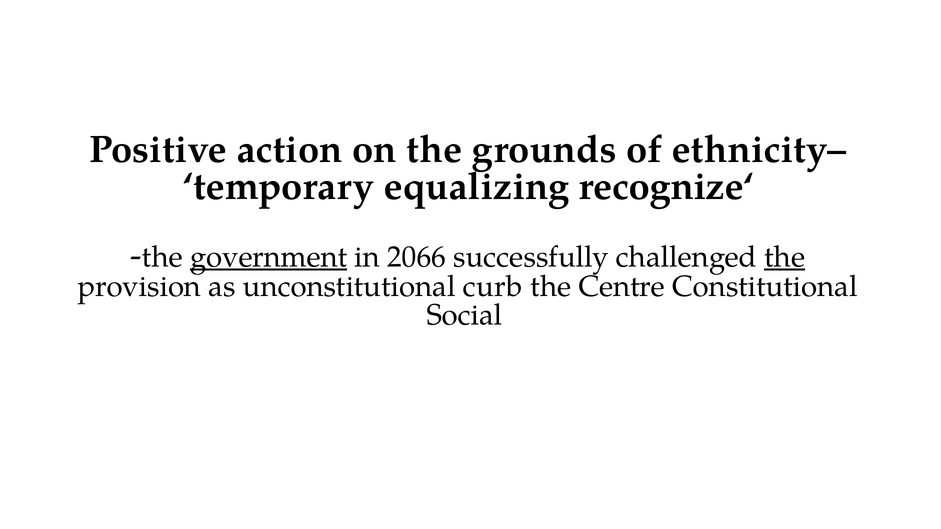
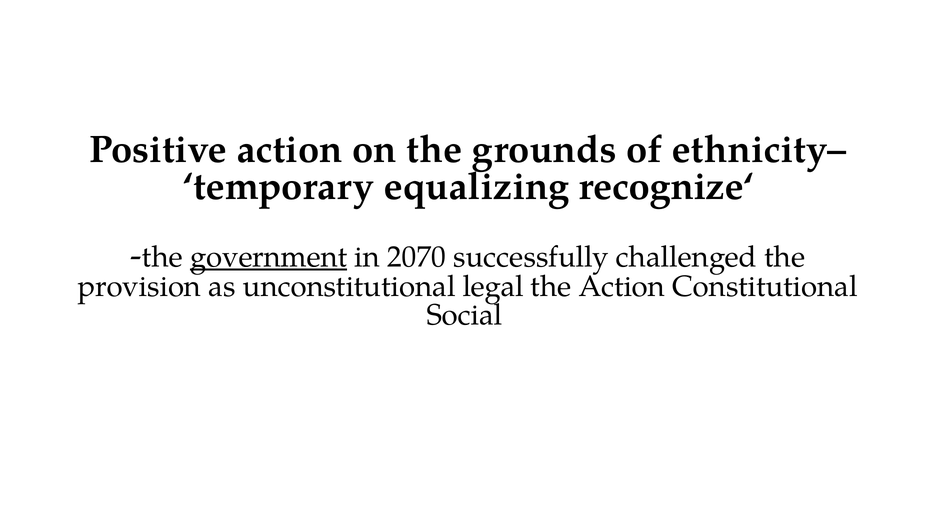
2066: 2066 -> 2070
the at (785, 257) underline: present -> none
curb: curb -> legal
the Centre: Centre -> Action
